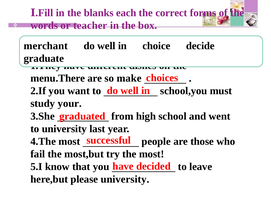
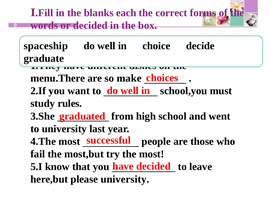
or teacher: teacher -> decided
merchant: merchant -> spaceship
your: your -> rules
